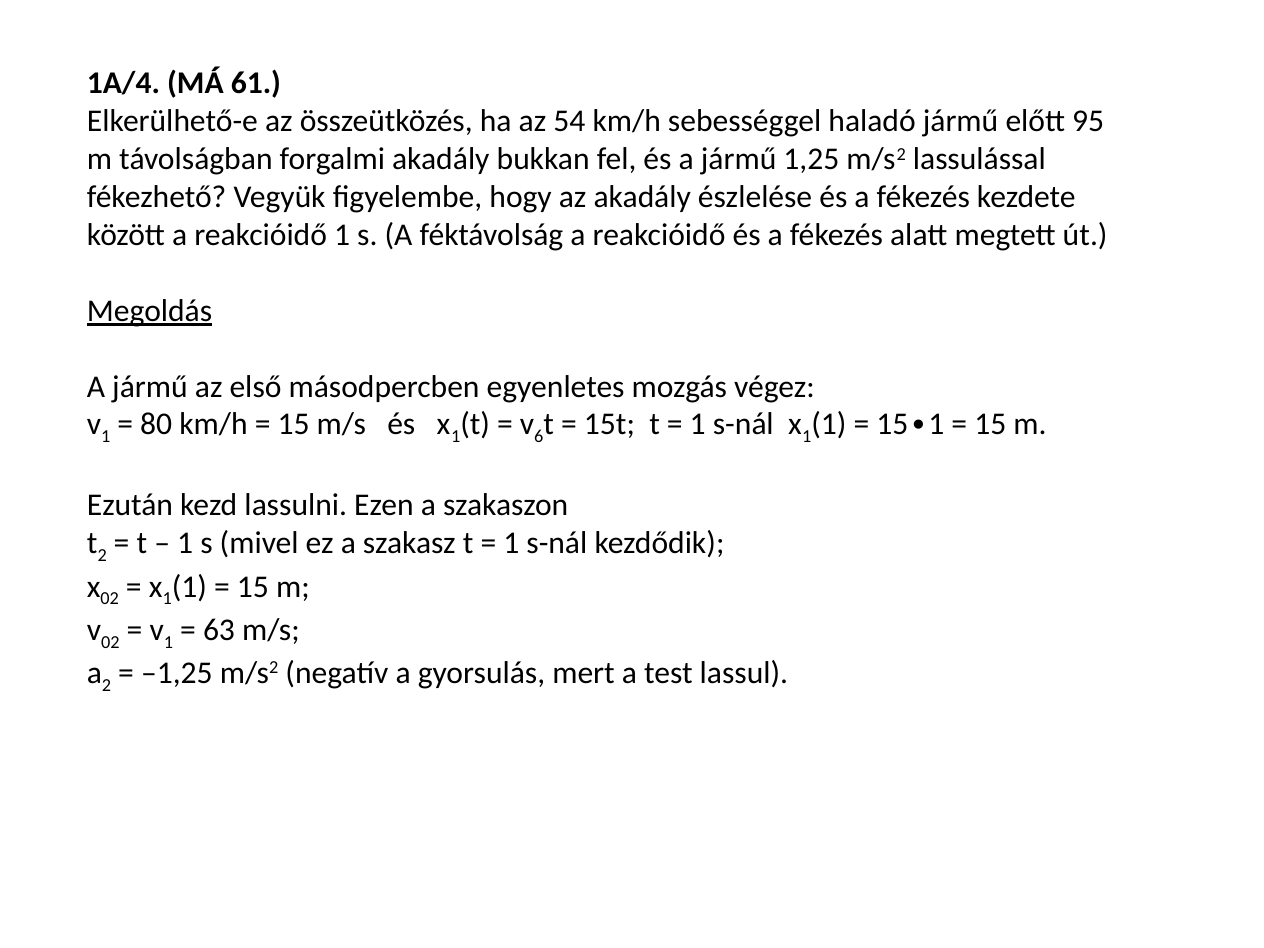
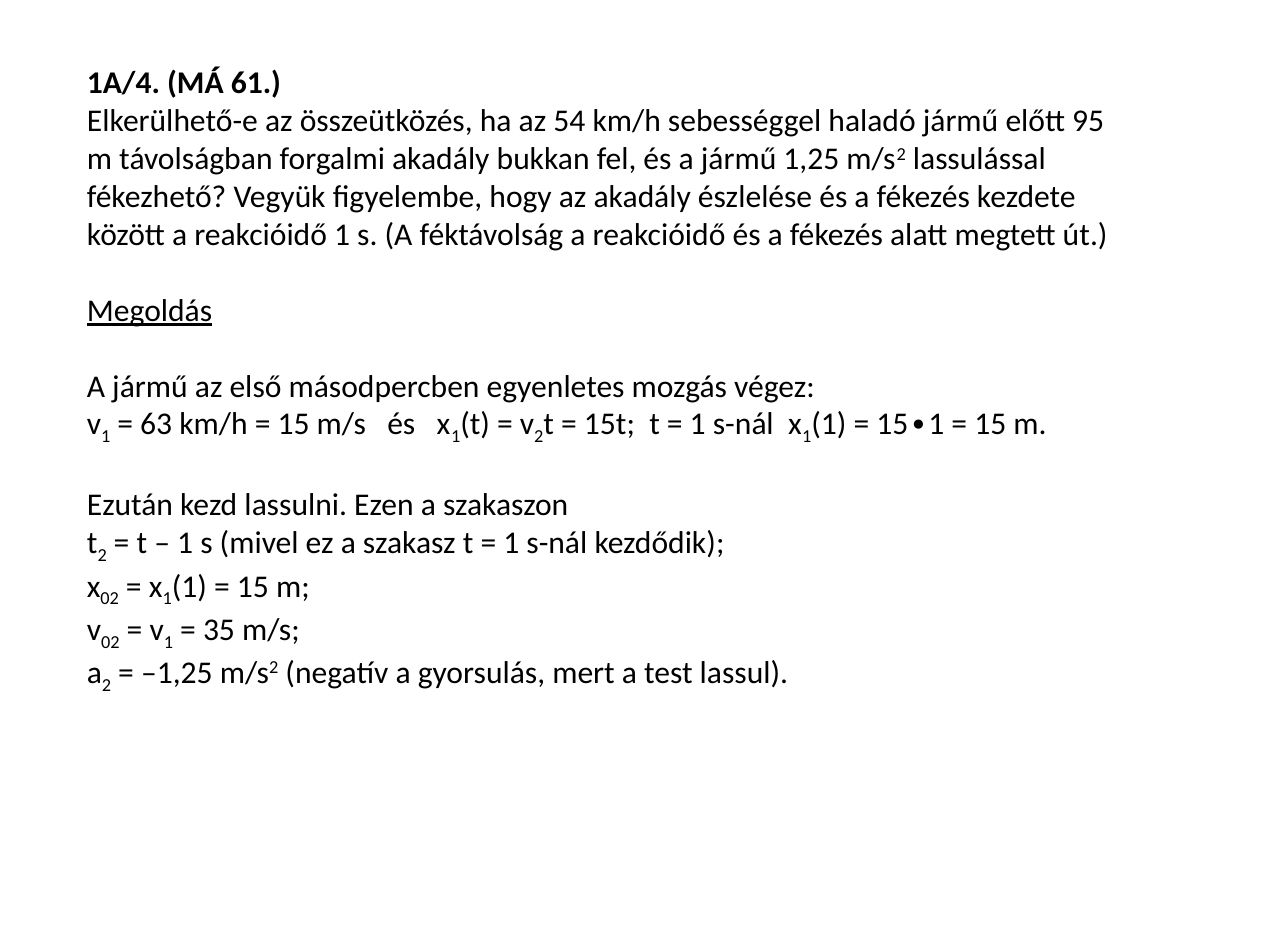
80: 80 -> 63
6 at (539, 437): 6 -> 2
63: 63 -> 35
